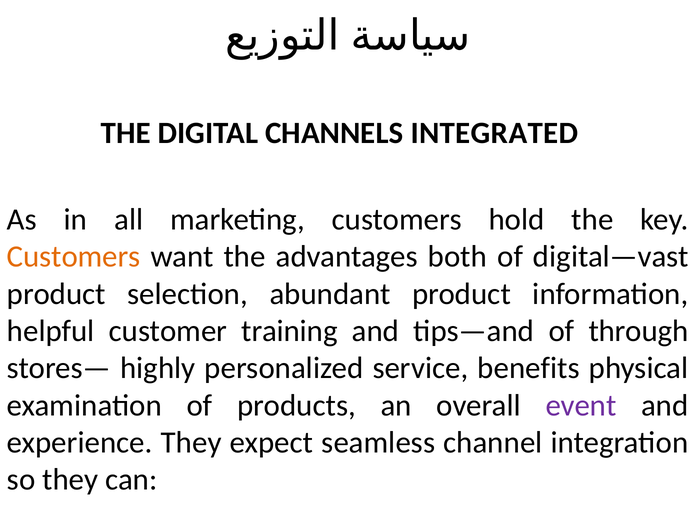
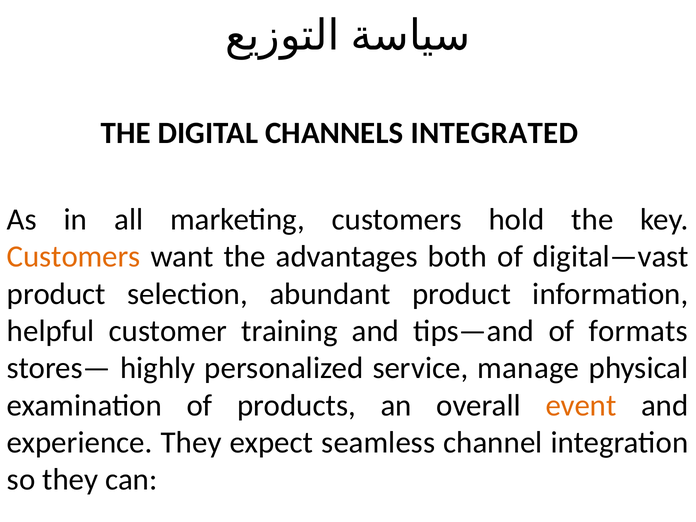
through: through -> formats
benefits: benefits -> manage
event colour: purple -> orange
